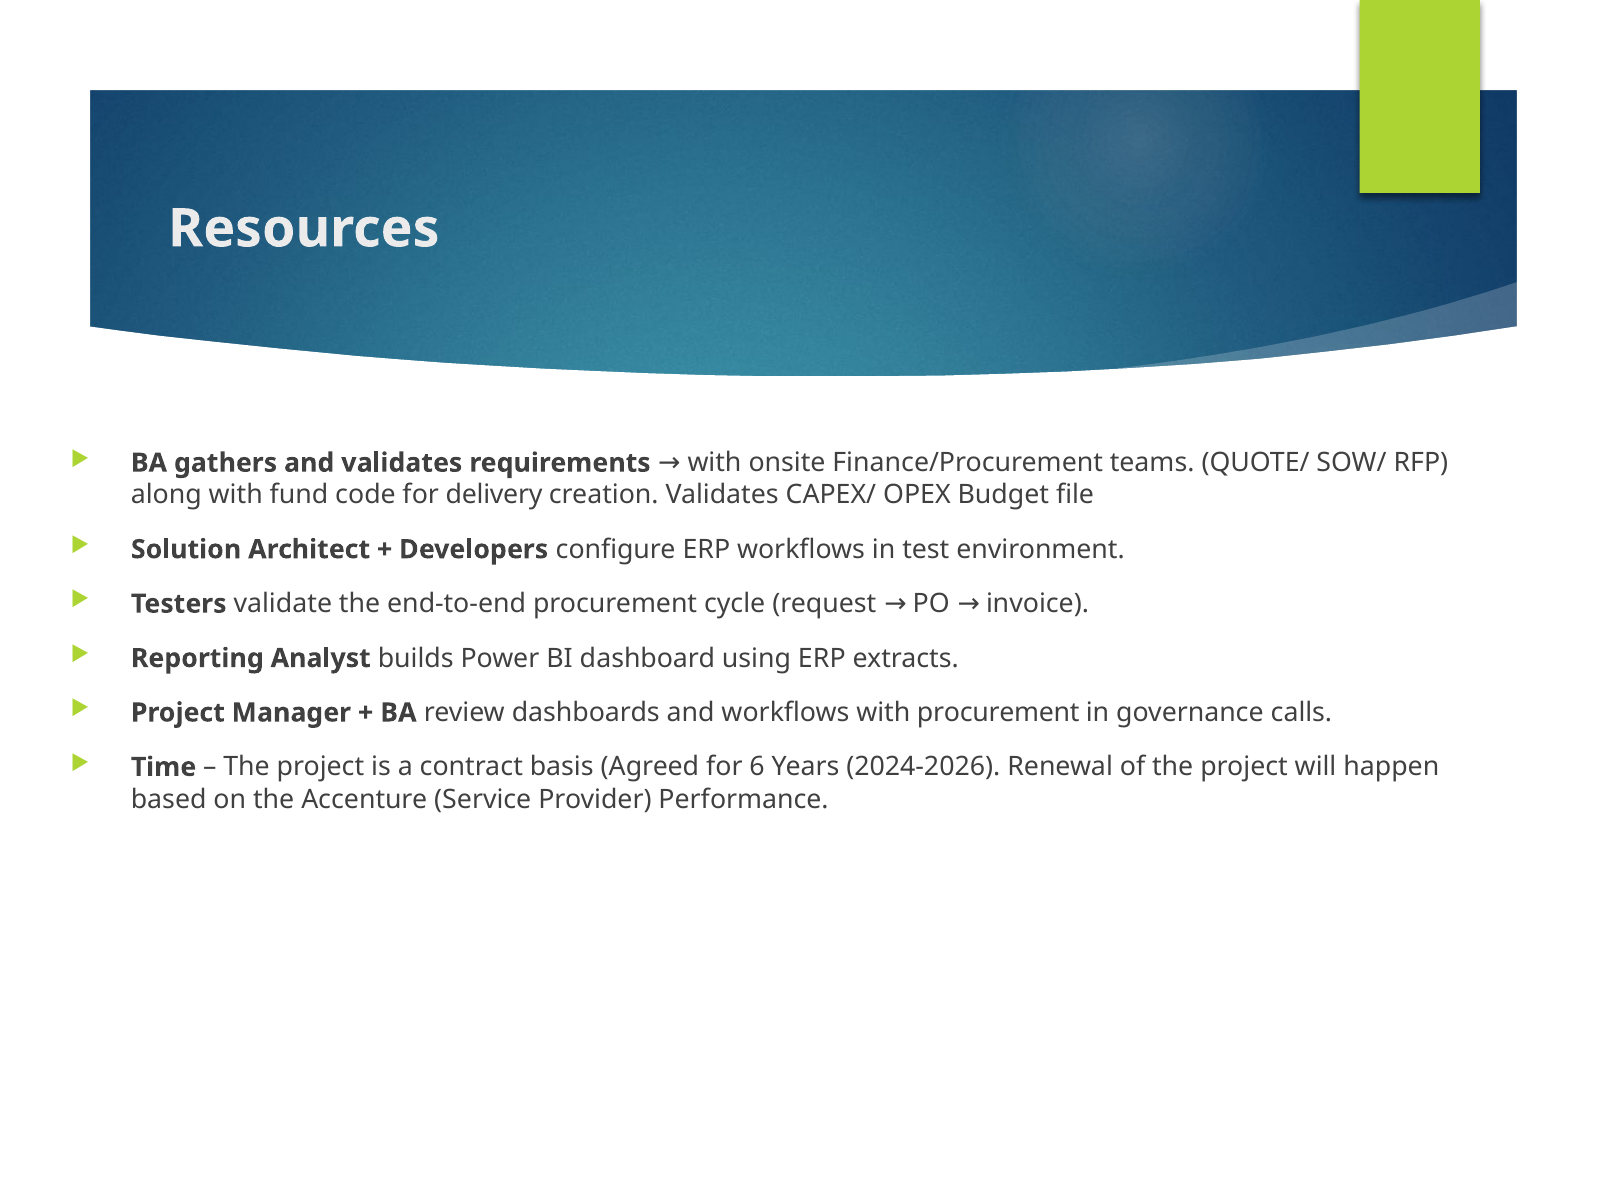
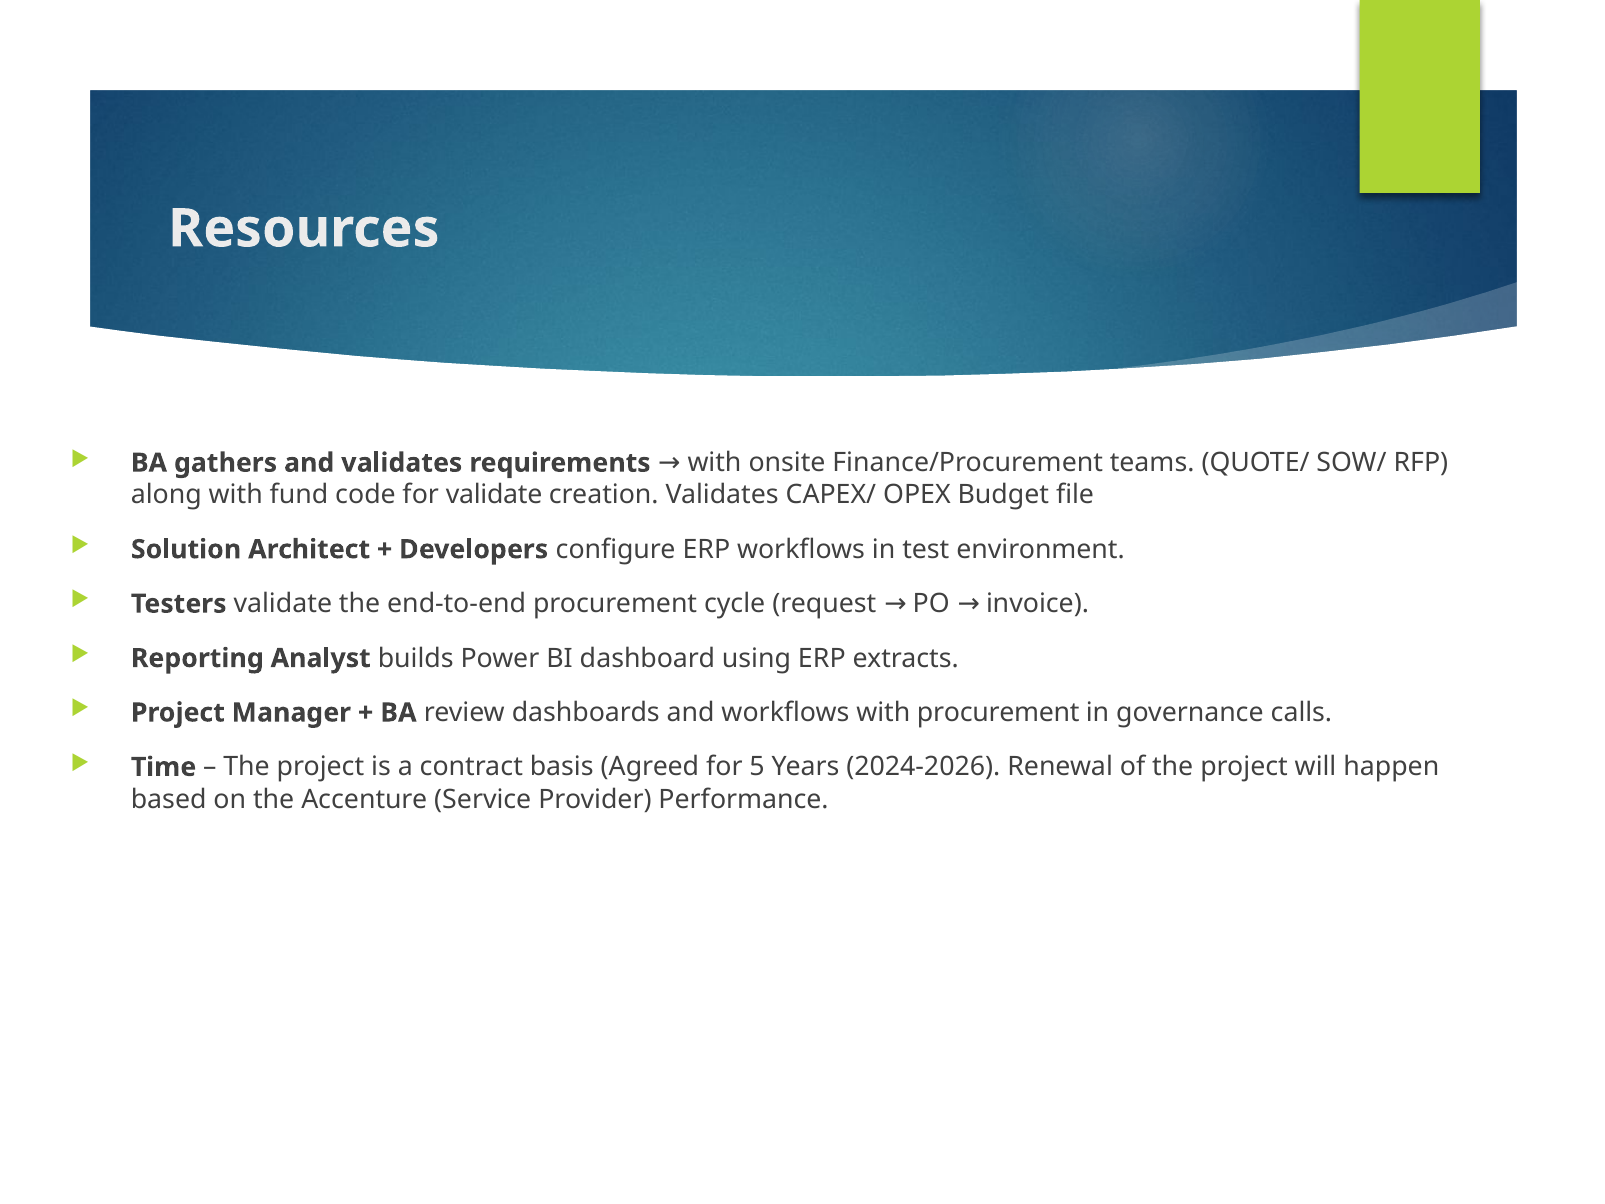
for delivery: delivery -> validate
6: 6 -> 5
